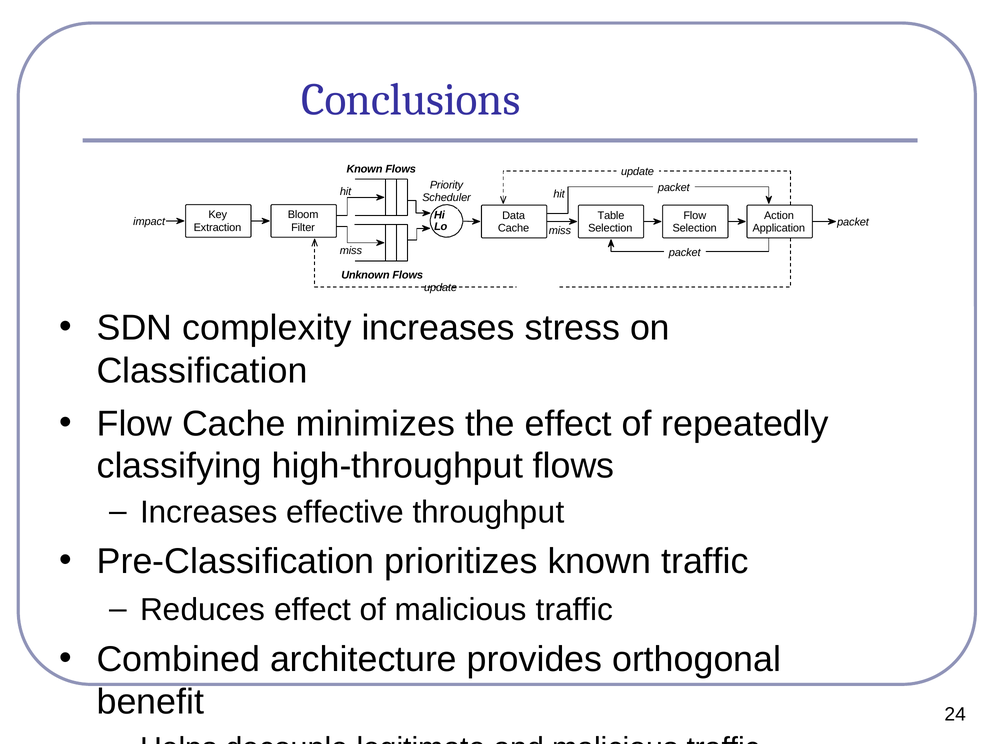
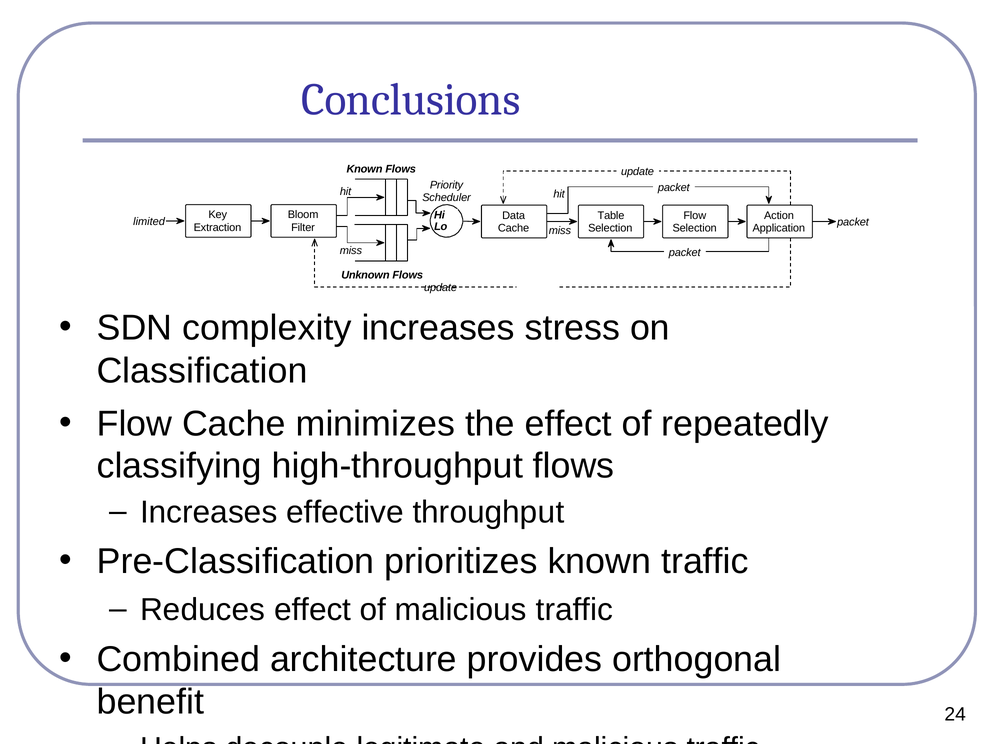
impact: impact -> limited
